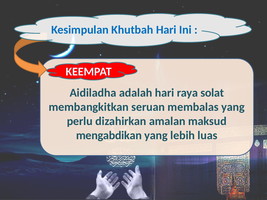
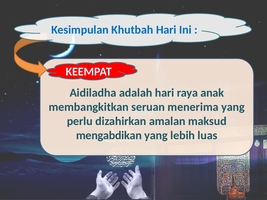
solat: solat -> anak
membalas: membalas -> menerima
